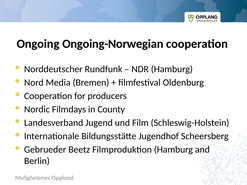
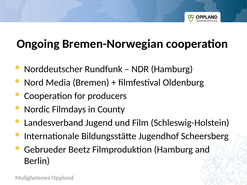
Ongoing-Norwegian: Ongoing-Norwegian -> Bremen-Norwegian
